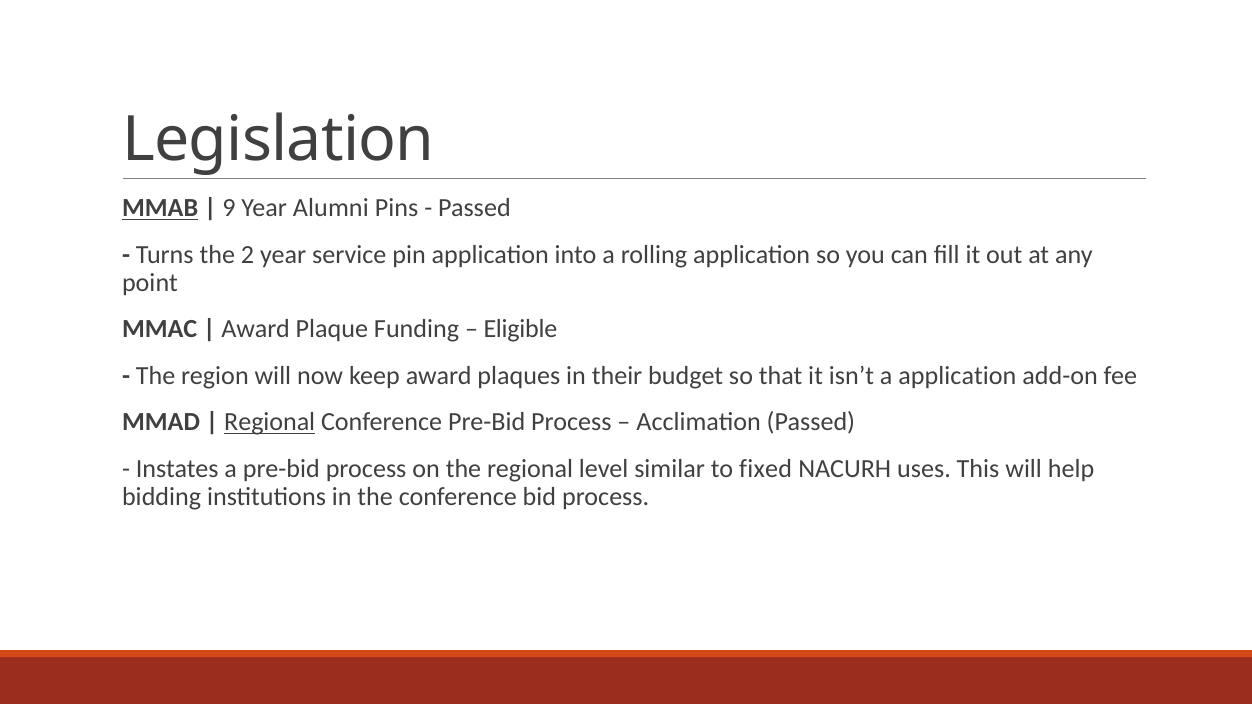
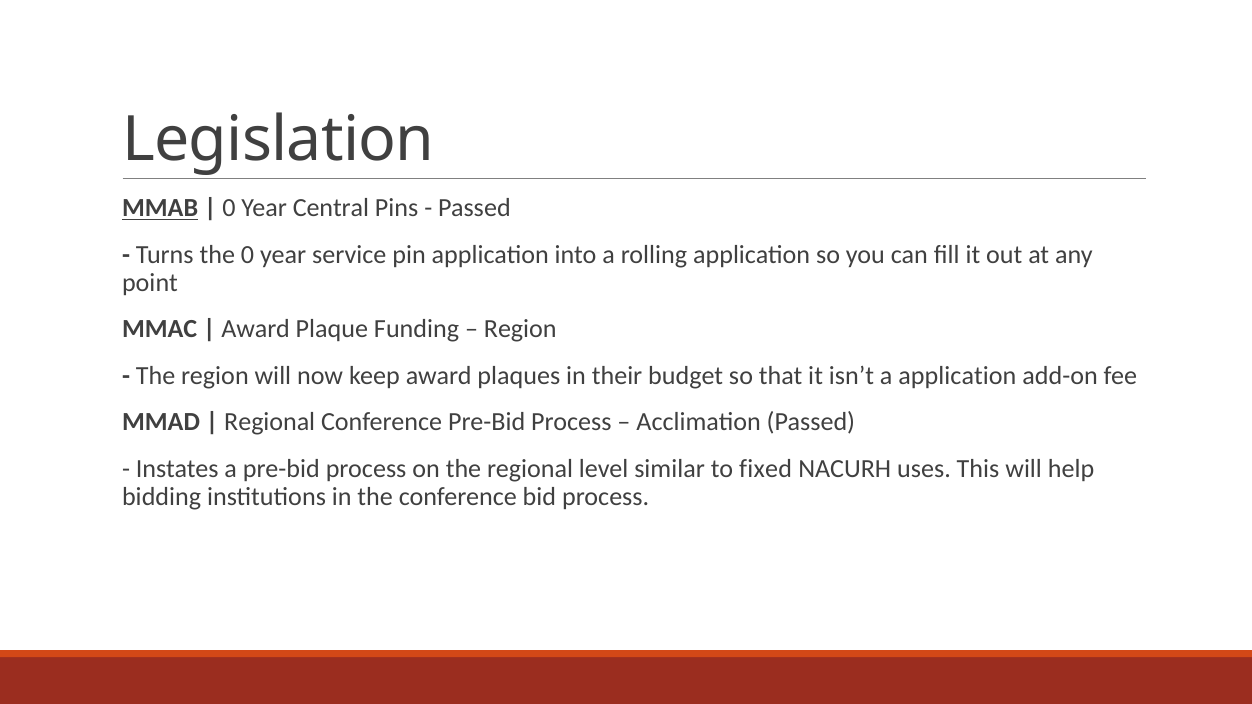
9 at (229, 208): 9 -> 0
Alumni: Alumni -> Central
the 2: 2 -> 0
Eligible at (520, 329): Eligible -> Region
Regional at (270, 422) underline: present -> none
